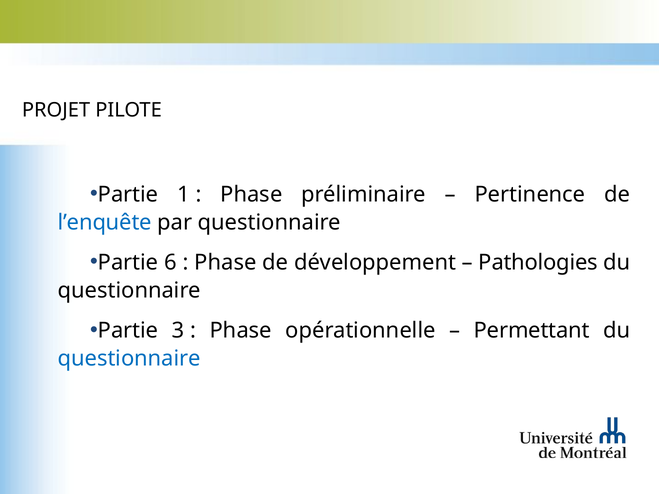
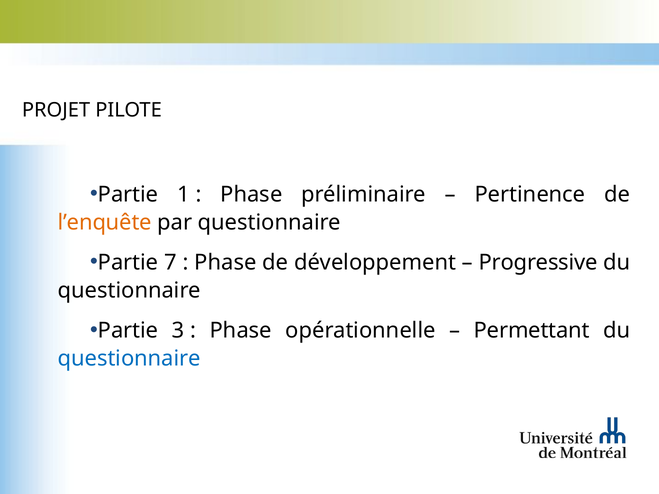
l’enquête colour: blue -> orange
6: 6 -> 7
Pathologies: Pathologies -> Progressive
